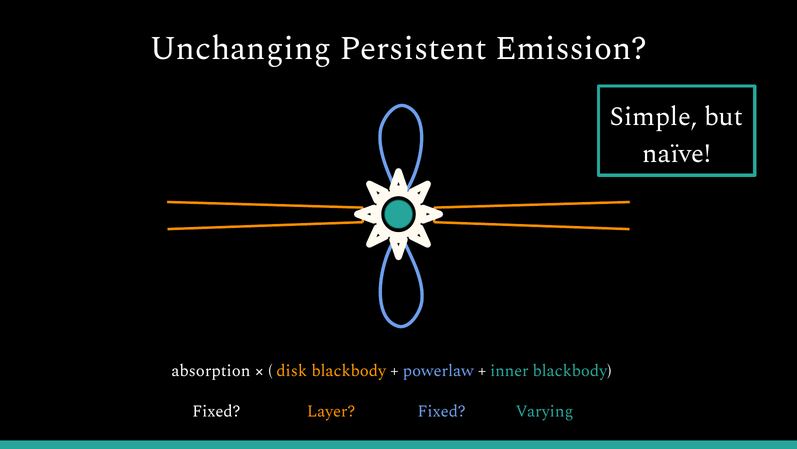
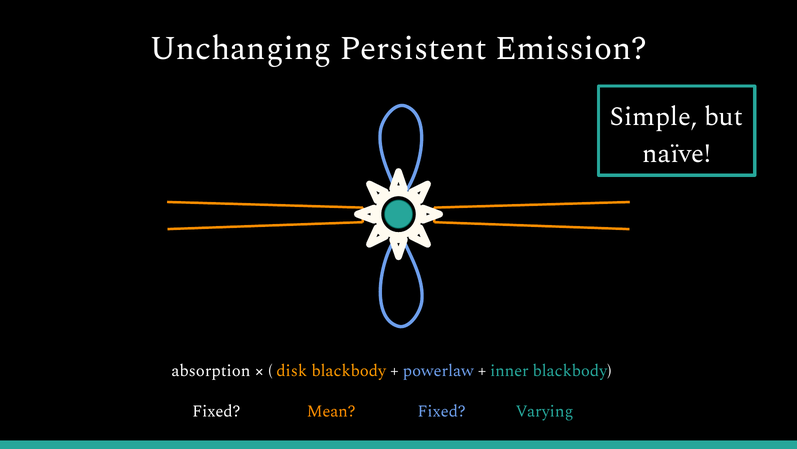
Layer: Layer -> Mean
